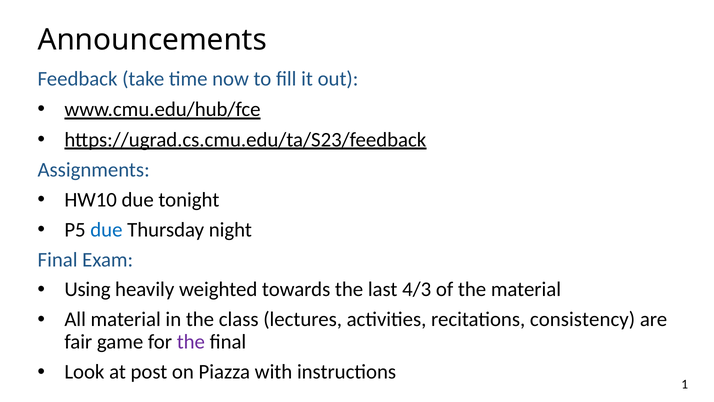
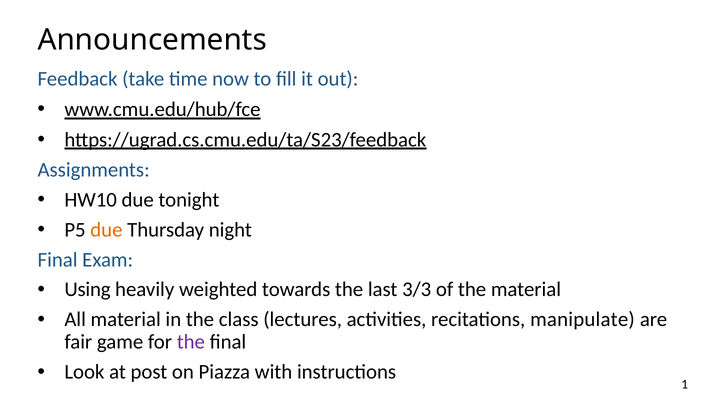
due at (106, 229) colour: blue -> orange
4/3: 4/3 -> 3/3
consistency: consistency -> manipulate
